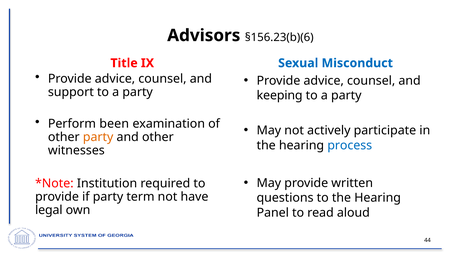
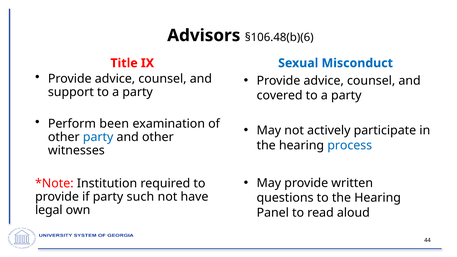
§156.23(b)(6: §156.23(b)(6 -> §106.48(b)(6
keeping: keeping -> covered
party at (98, 137) colour: orange -> blue
term: term -> such
